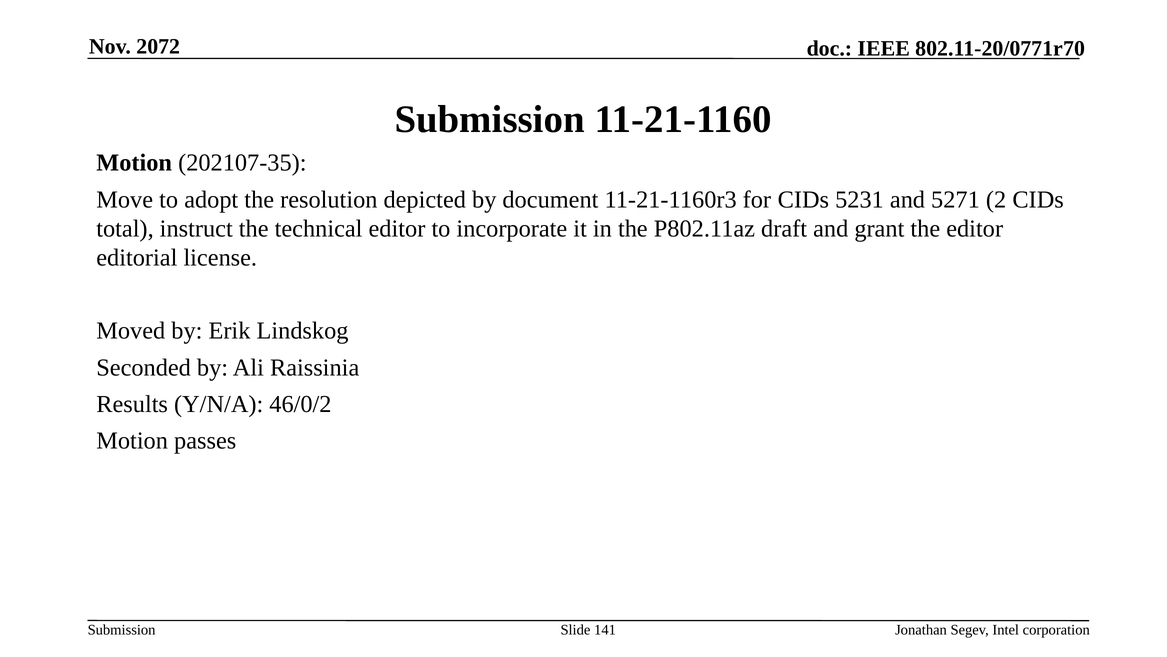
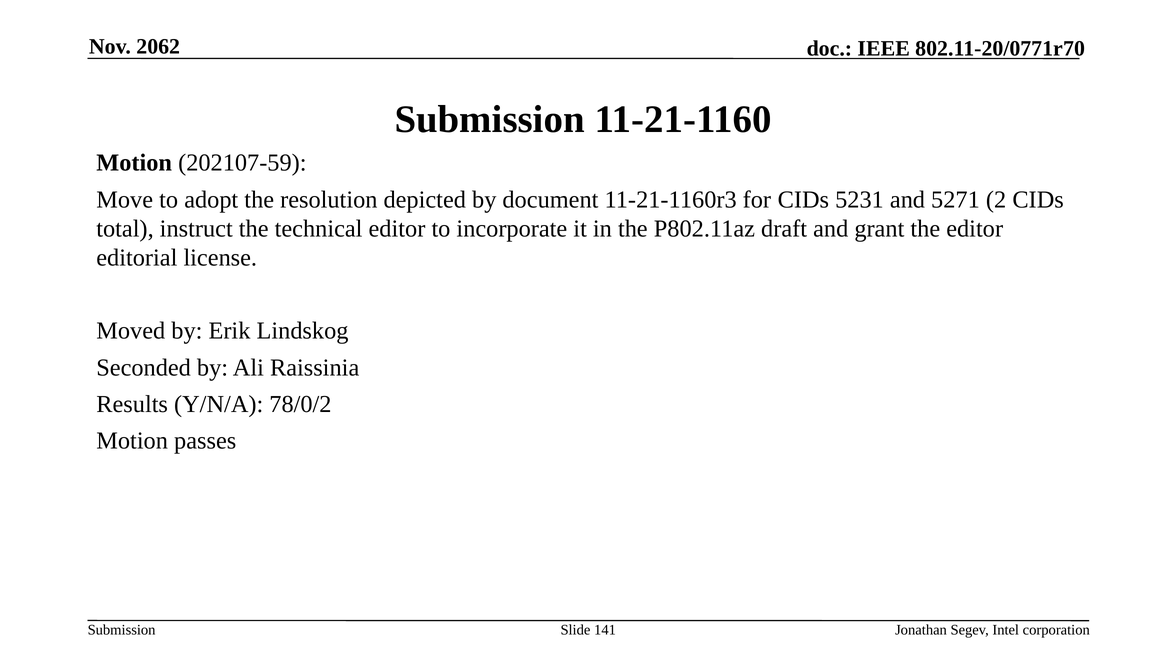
2072: 2072 -> 2062
202107-35: 202107-35 -> 202107-59
46/0/2: 46/0/2 -> 78/0/2
